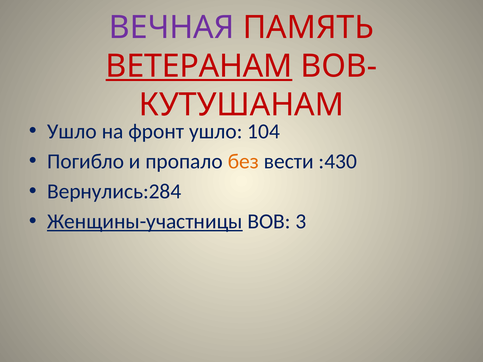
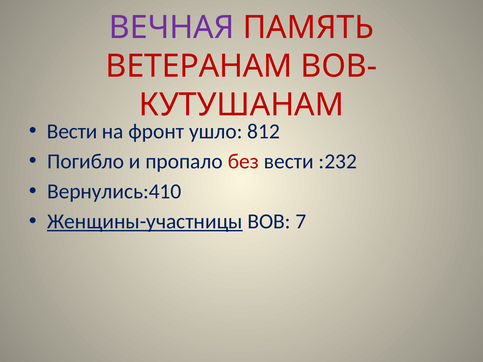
ВЕТЕРАНАМ underline: present -> none
Ушло at (72, 131): Ушло -> Вести
104: 104 -> 812
без colour: orange -> red
:430: :430 -> :232
Вернулись:284: Вернулись:284 -> Вернулись:410
3: 3 -> 7
